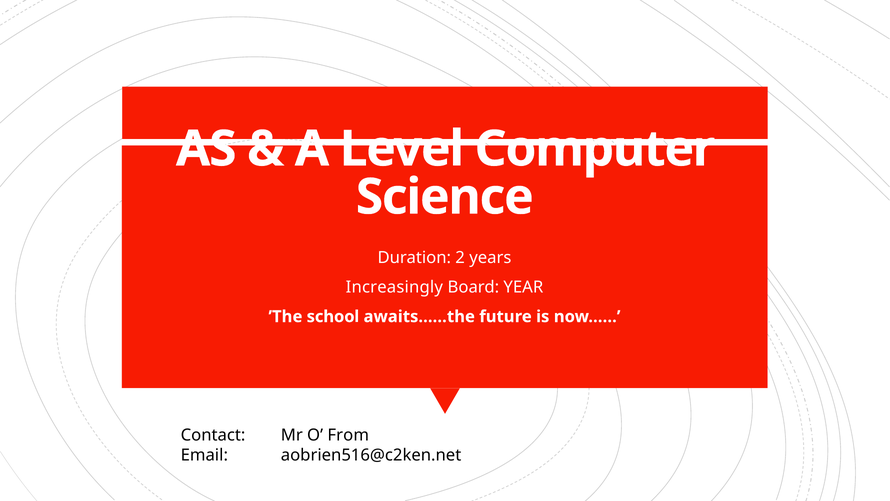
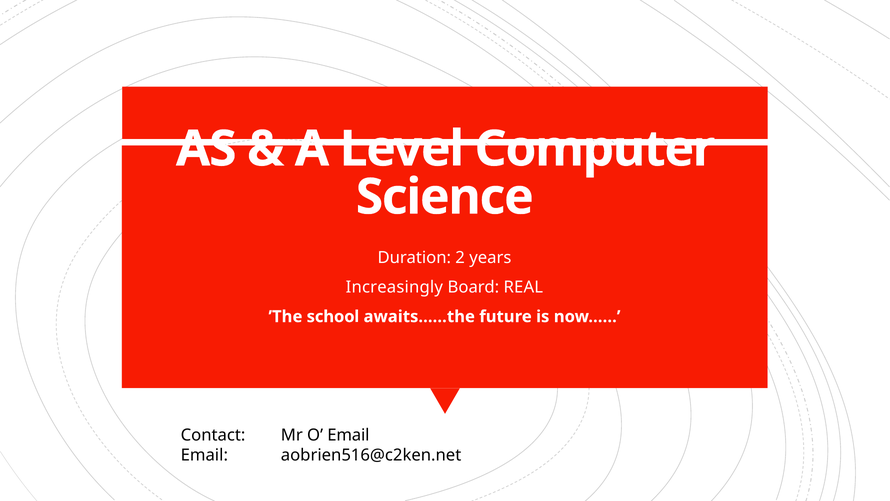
YEAR: YEAR -> REAL
O From: From -> Email
